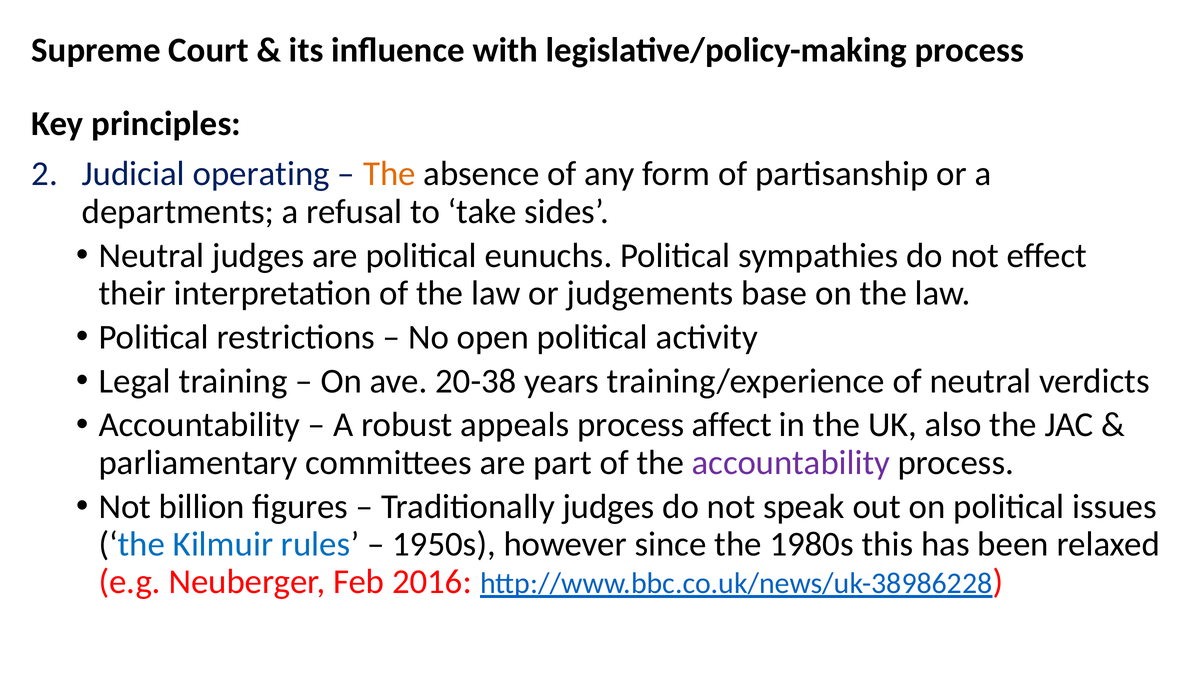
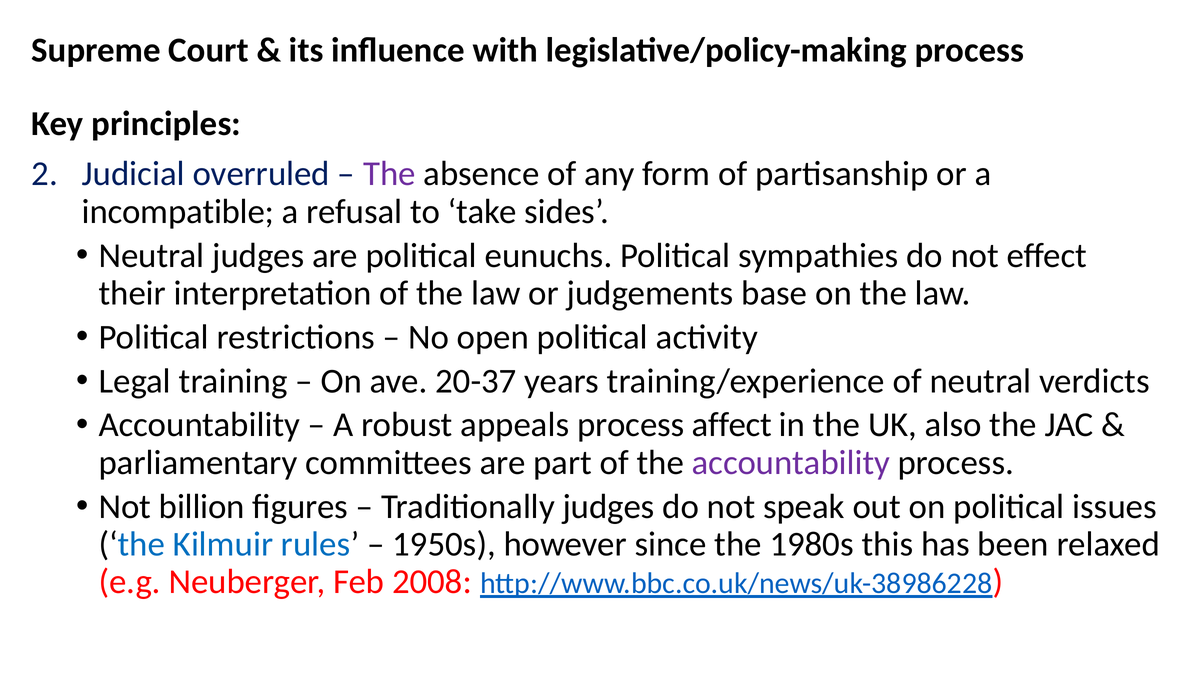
operating: operating -> overruled
The at (389, 174) colour: orange -> purple
departments: departments -> incompatible
20-38: 20-38 -> 20-37
2016: 2016 -> 2008
